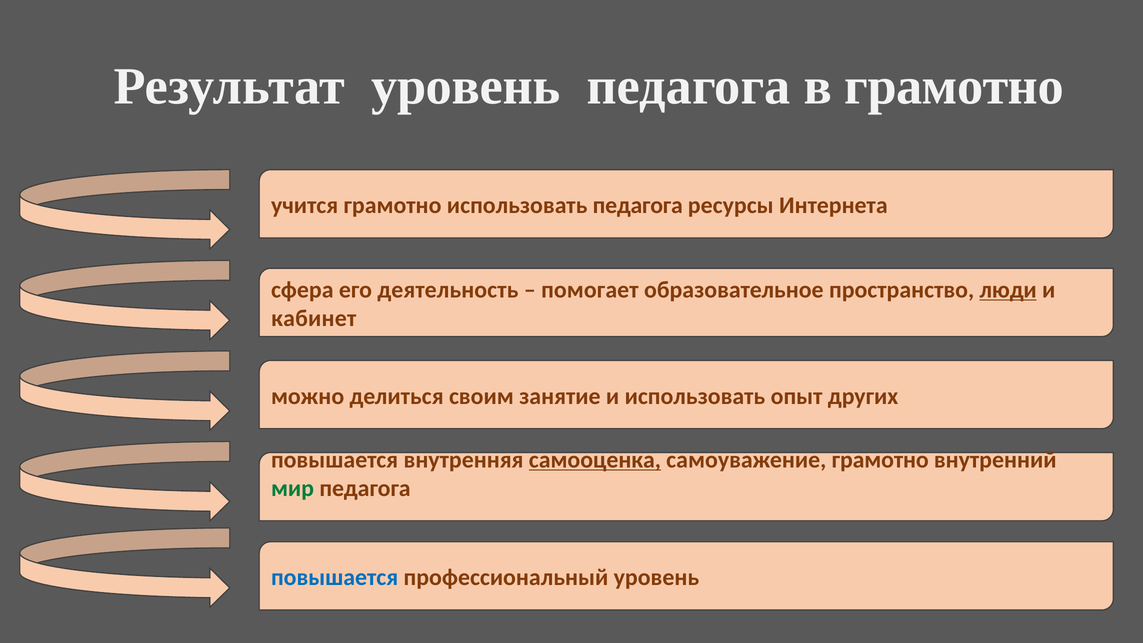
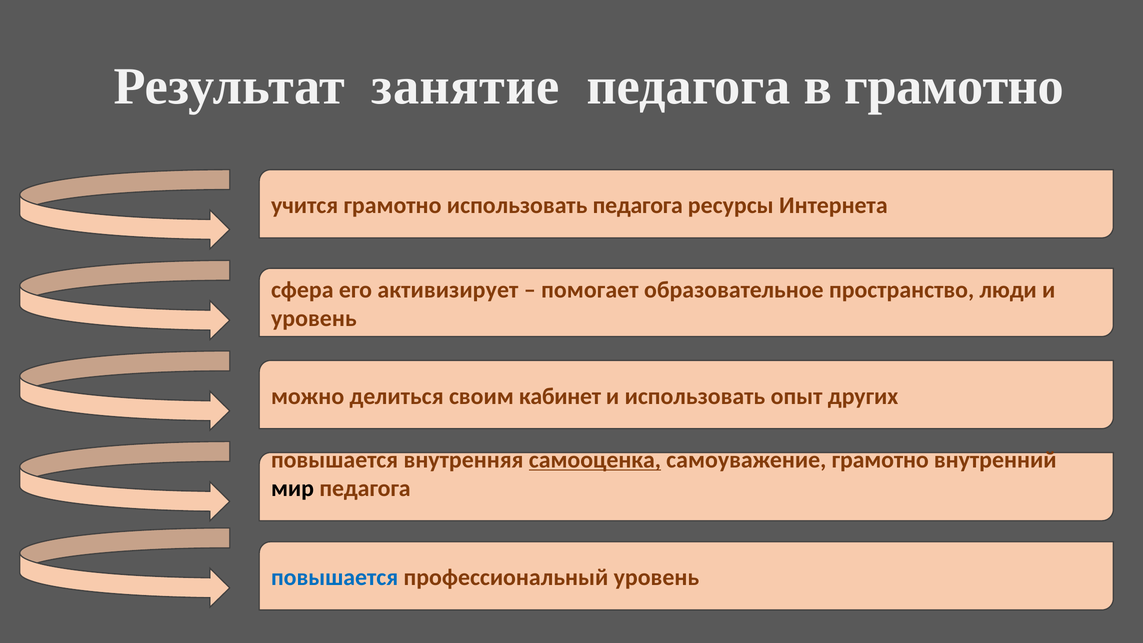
Результат уровень: уровень -> занятие
деятельность: деятельность -> активизирует
люди underline: present -> none
кабинет at (314, 318): кабинет -> уровень
занятие: занятие -> кабинет
мир colour: green -> black
